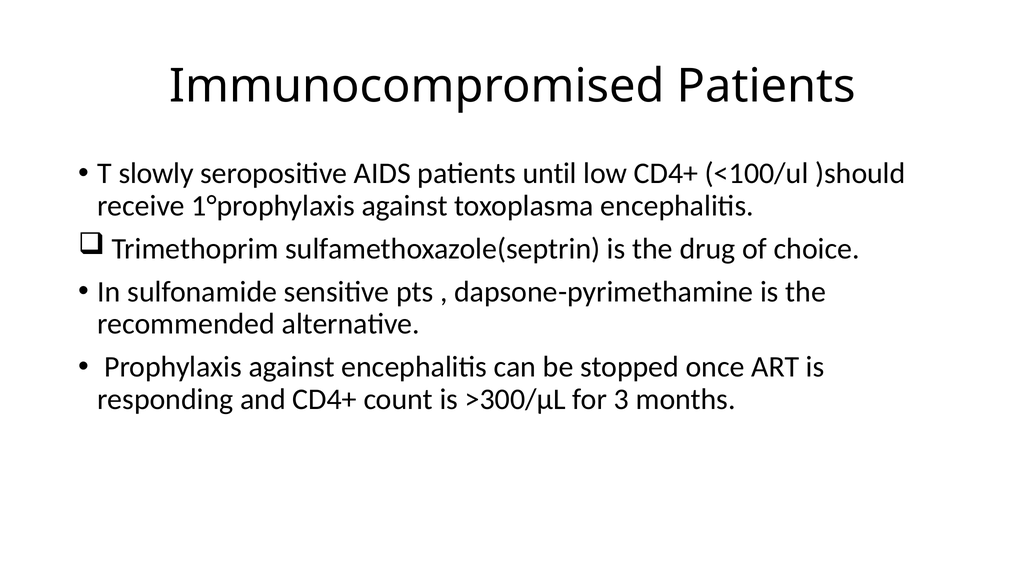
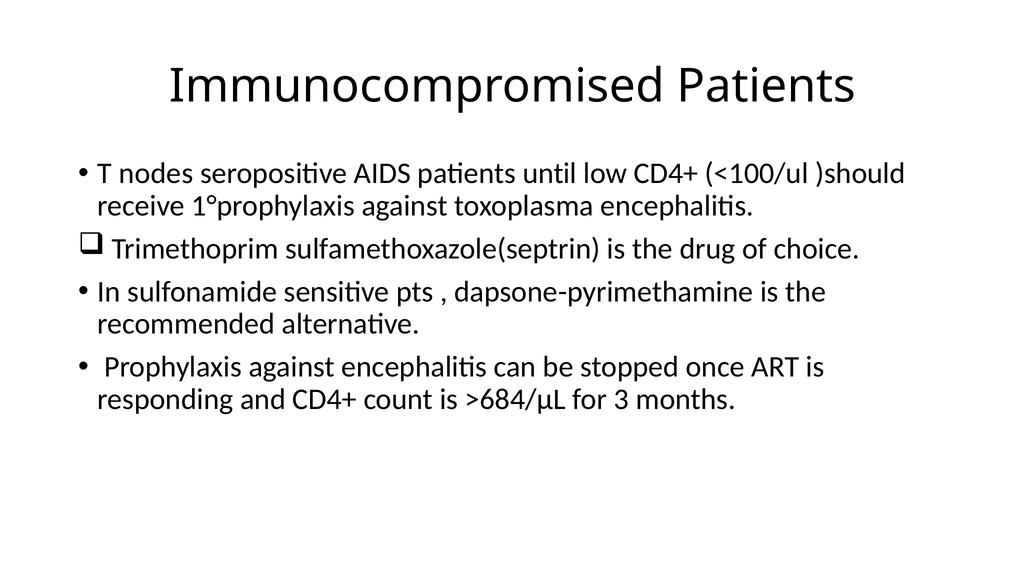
slowly: slowly -> nodes
>300/µL: >300/µL -> >684/µL
